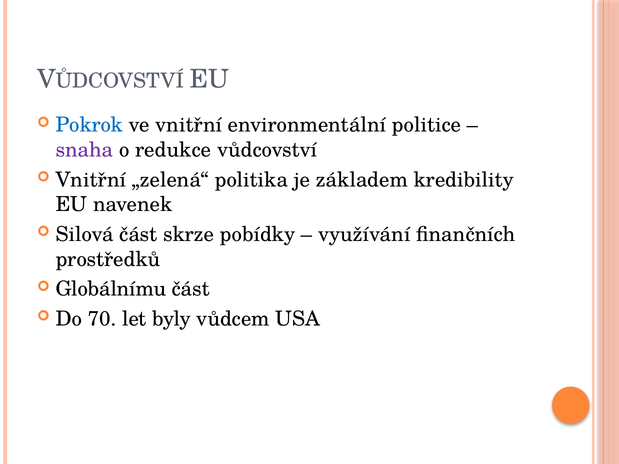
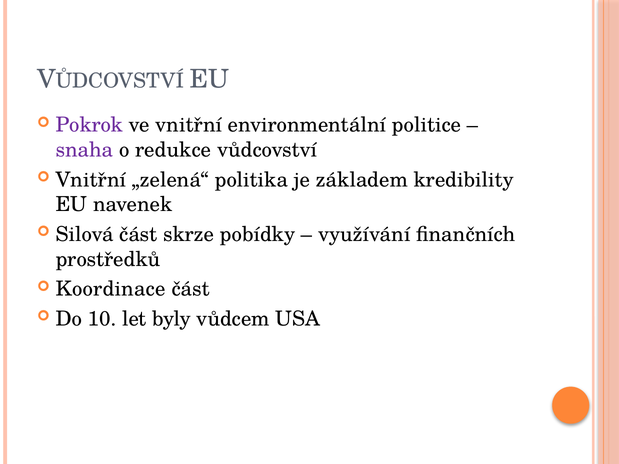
Pokrok colour: blue -> purple
Globálnímu: Globálnímu -> Koordinace
70: 70 -> 10
